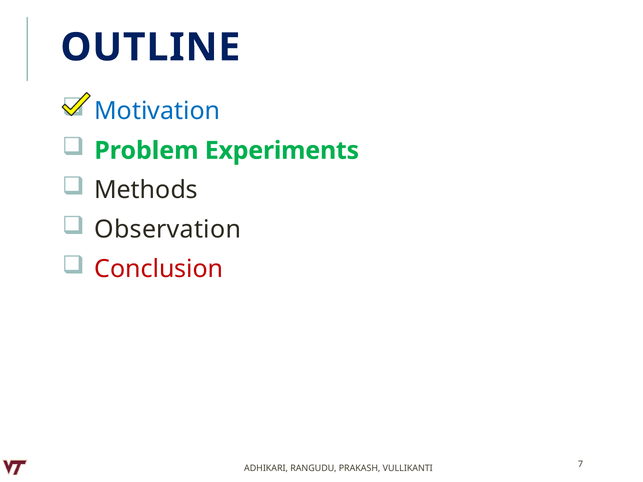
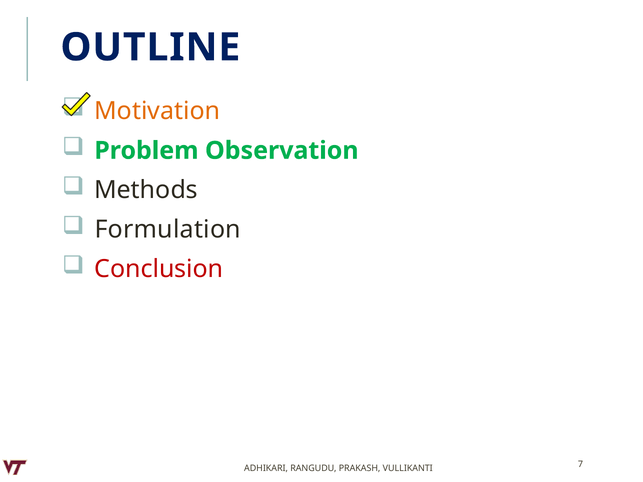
Motivation colour: blue -> orange
Experiments: Experiments -> Observation
Observation: Observation -> Formulation
